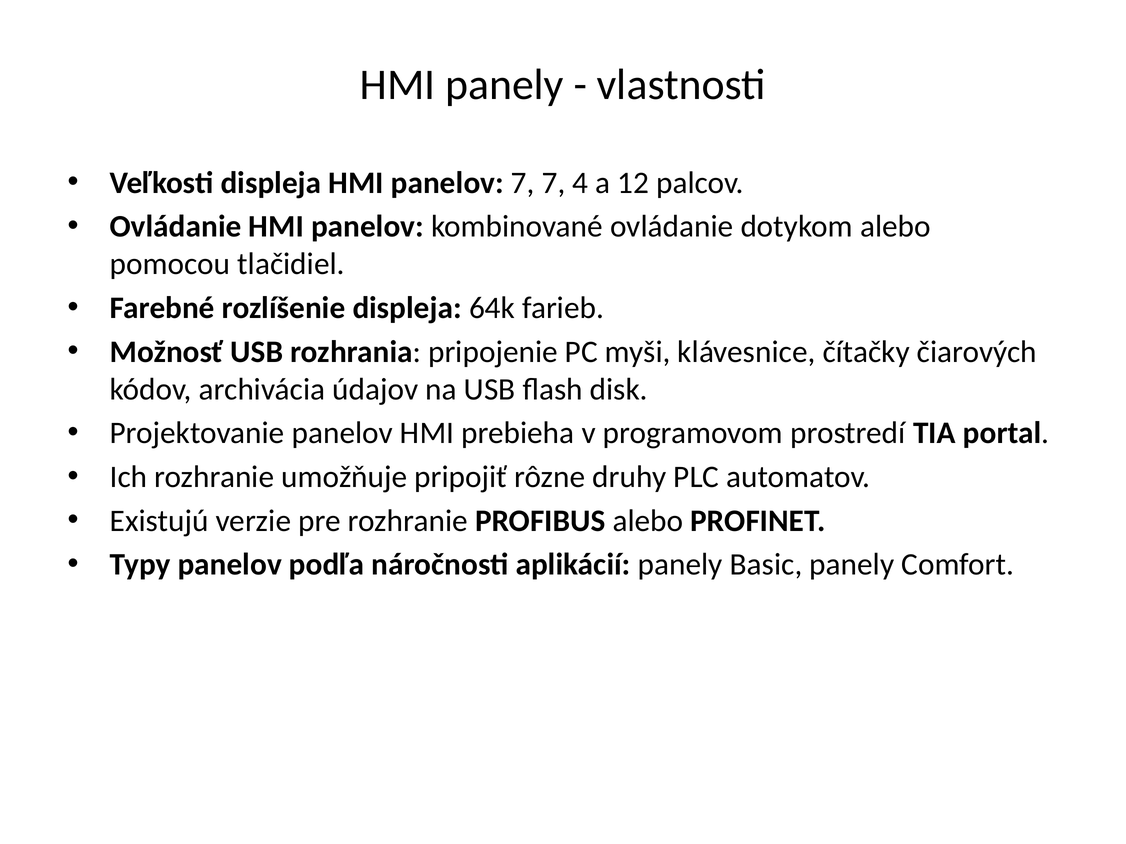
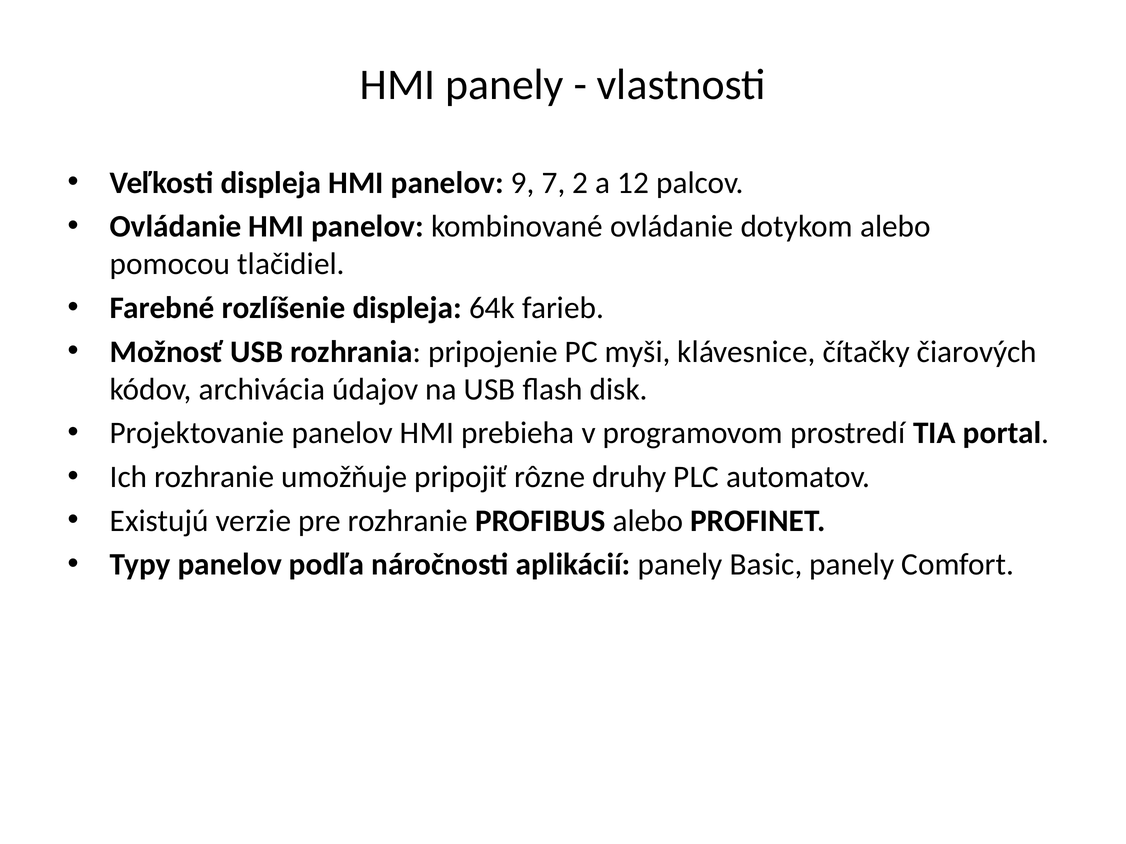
panelov 7: 7 -> 9
4: 4 -> 2
